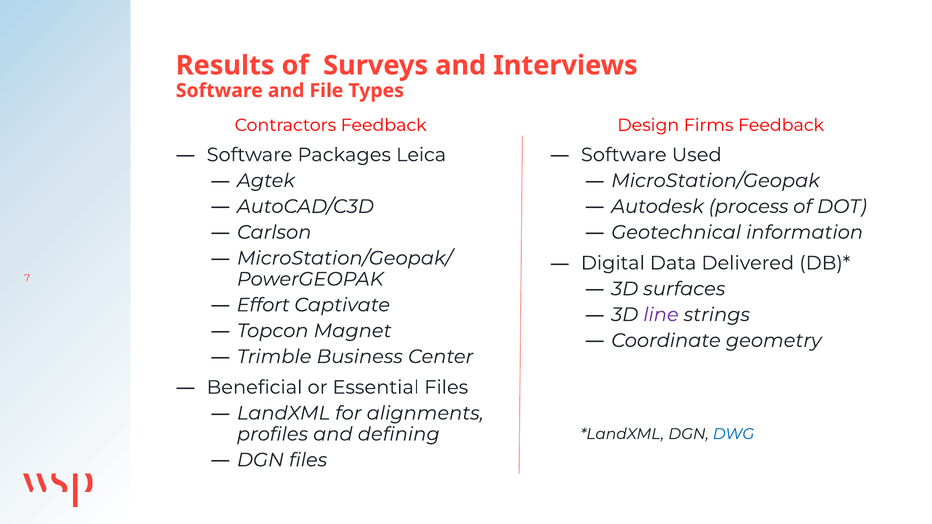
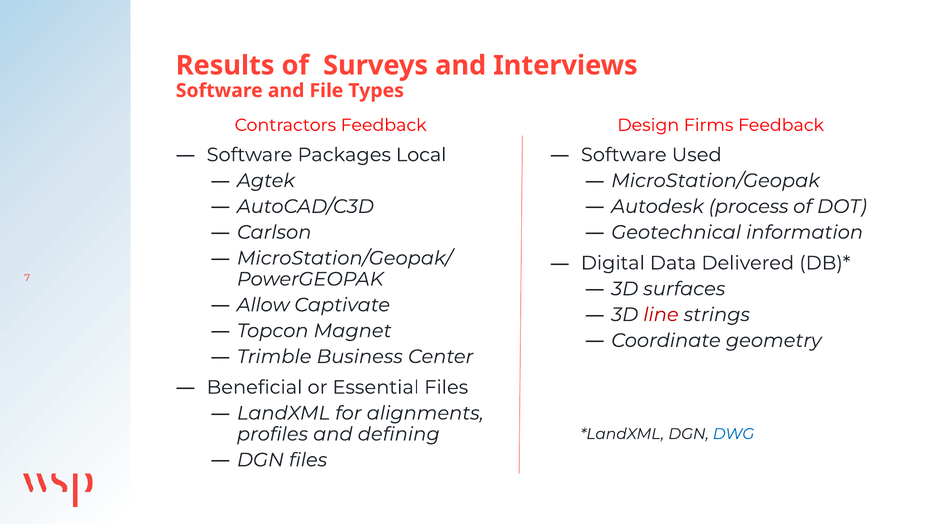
Leica: Leica -> Local
Effort: Effort -> Allow
line colour: purple -> red
